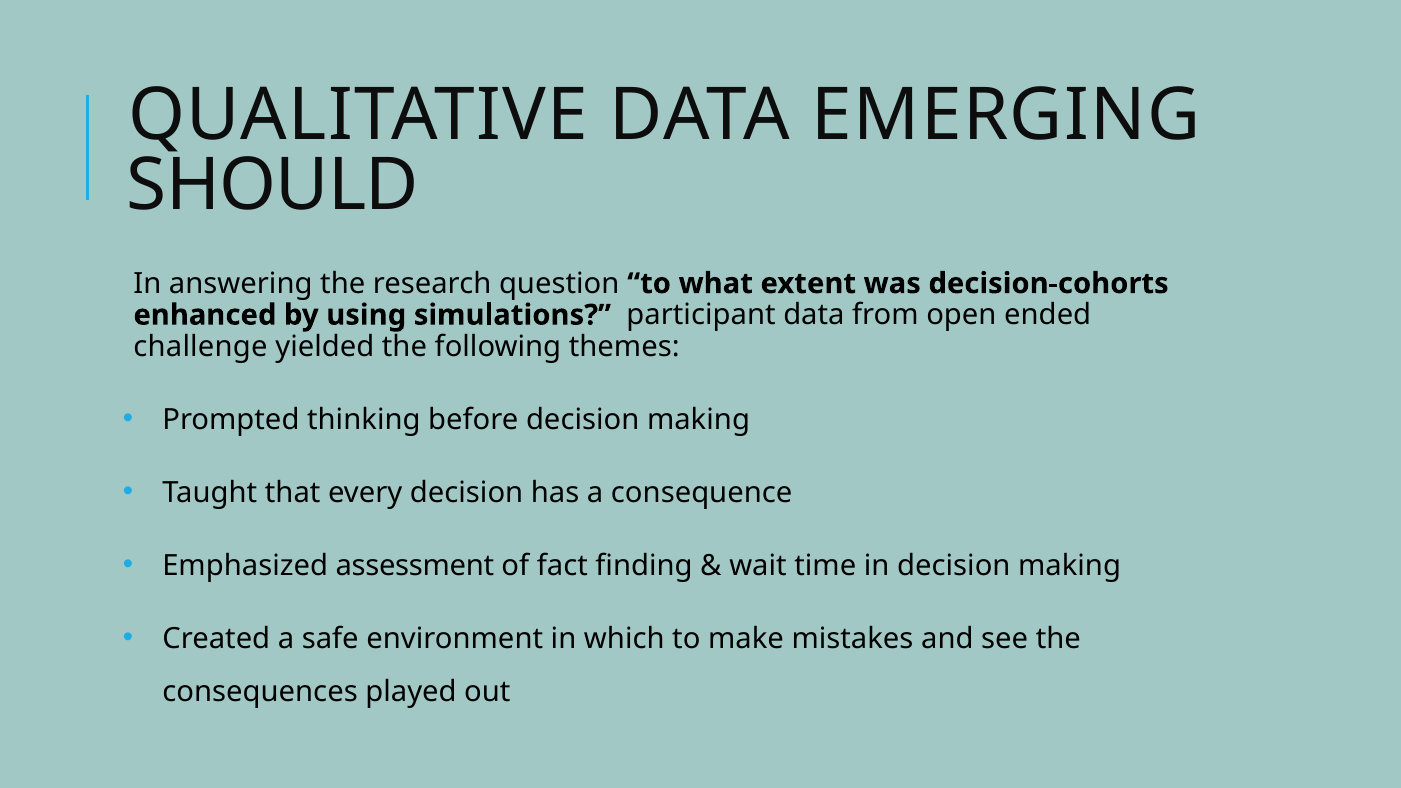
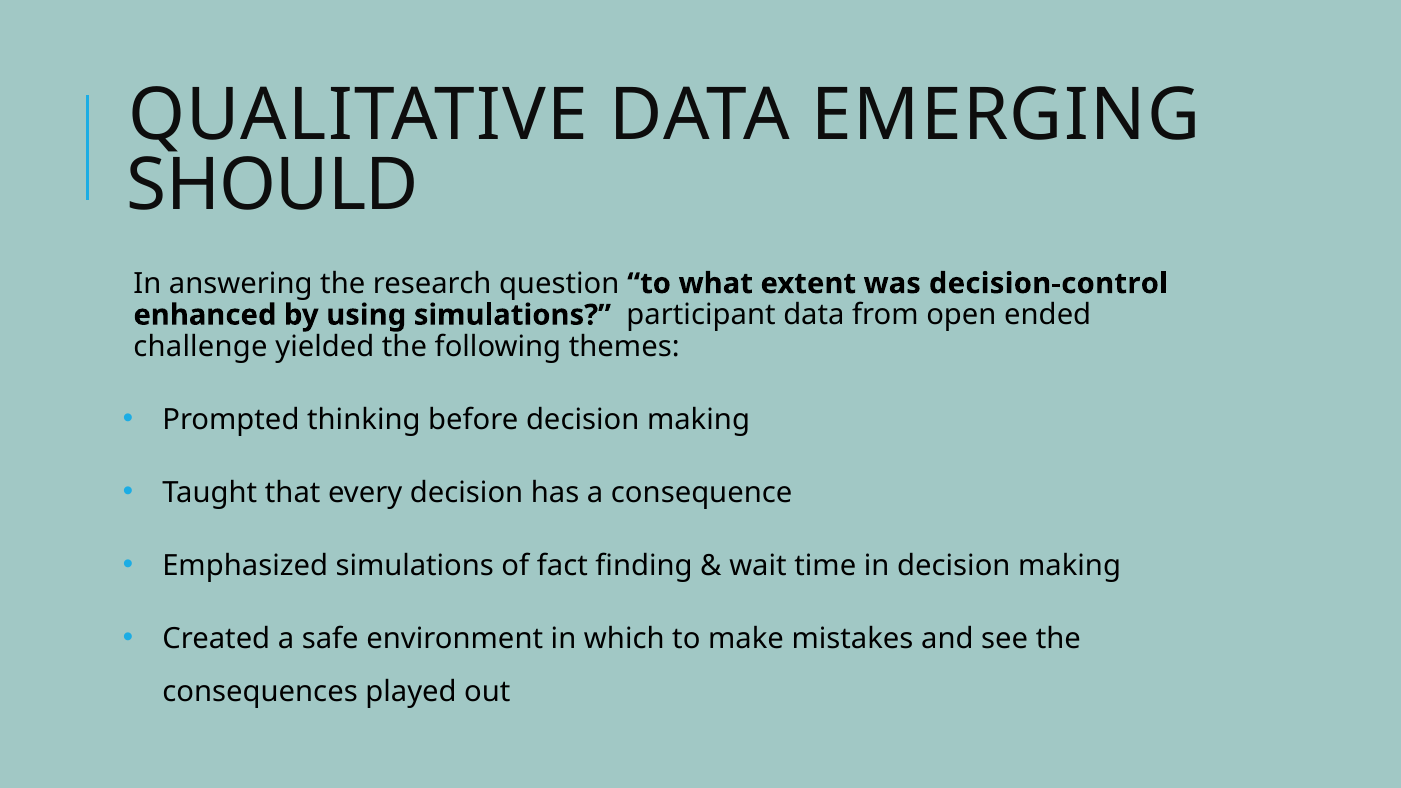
decision-cohorts: decision-cohorts -> decision-control
Emphasized assessment: assessment -> simulations
